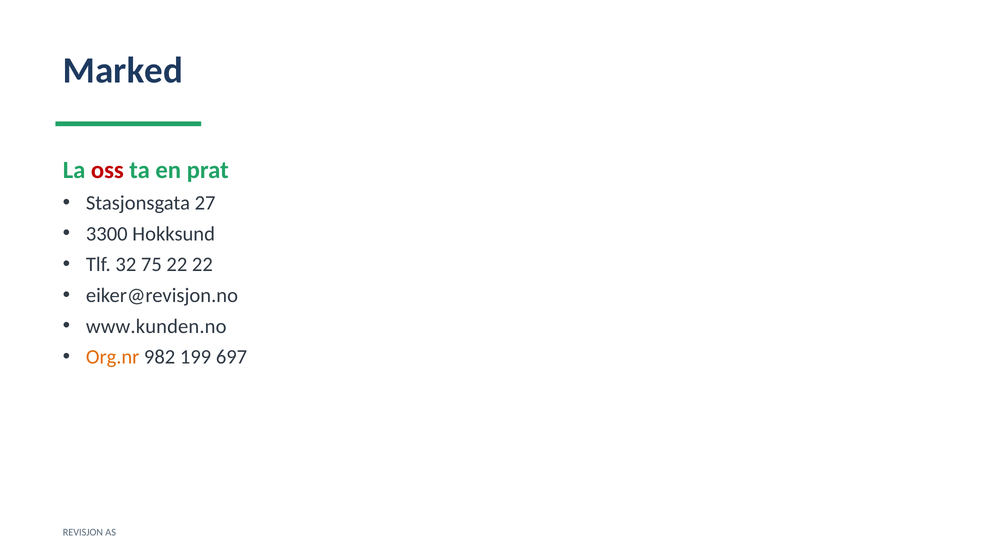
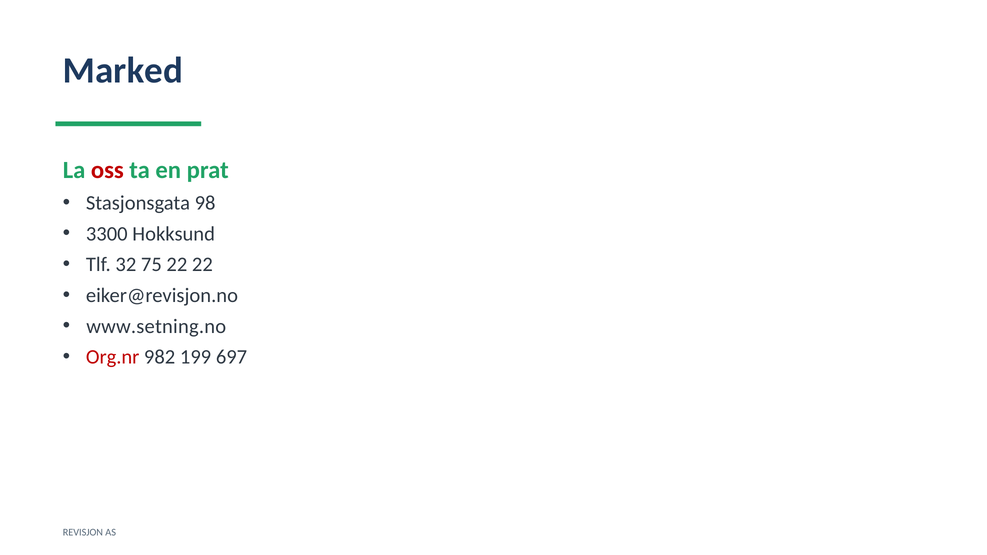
27: 27 -> 98
www.kunden.no: www.kunden.no -> www.setning.no
Org.nr colour: orange -> red
